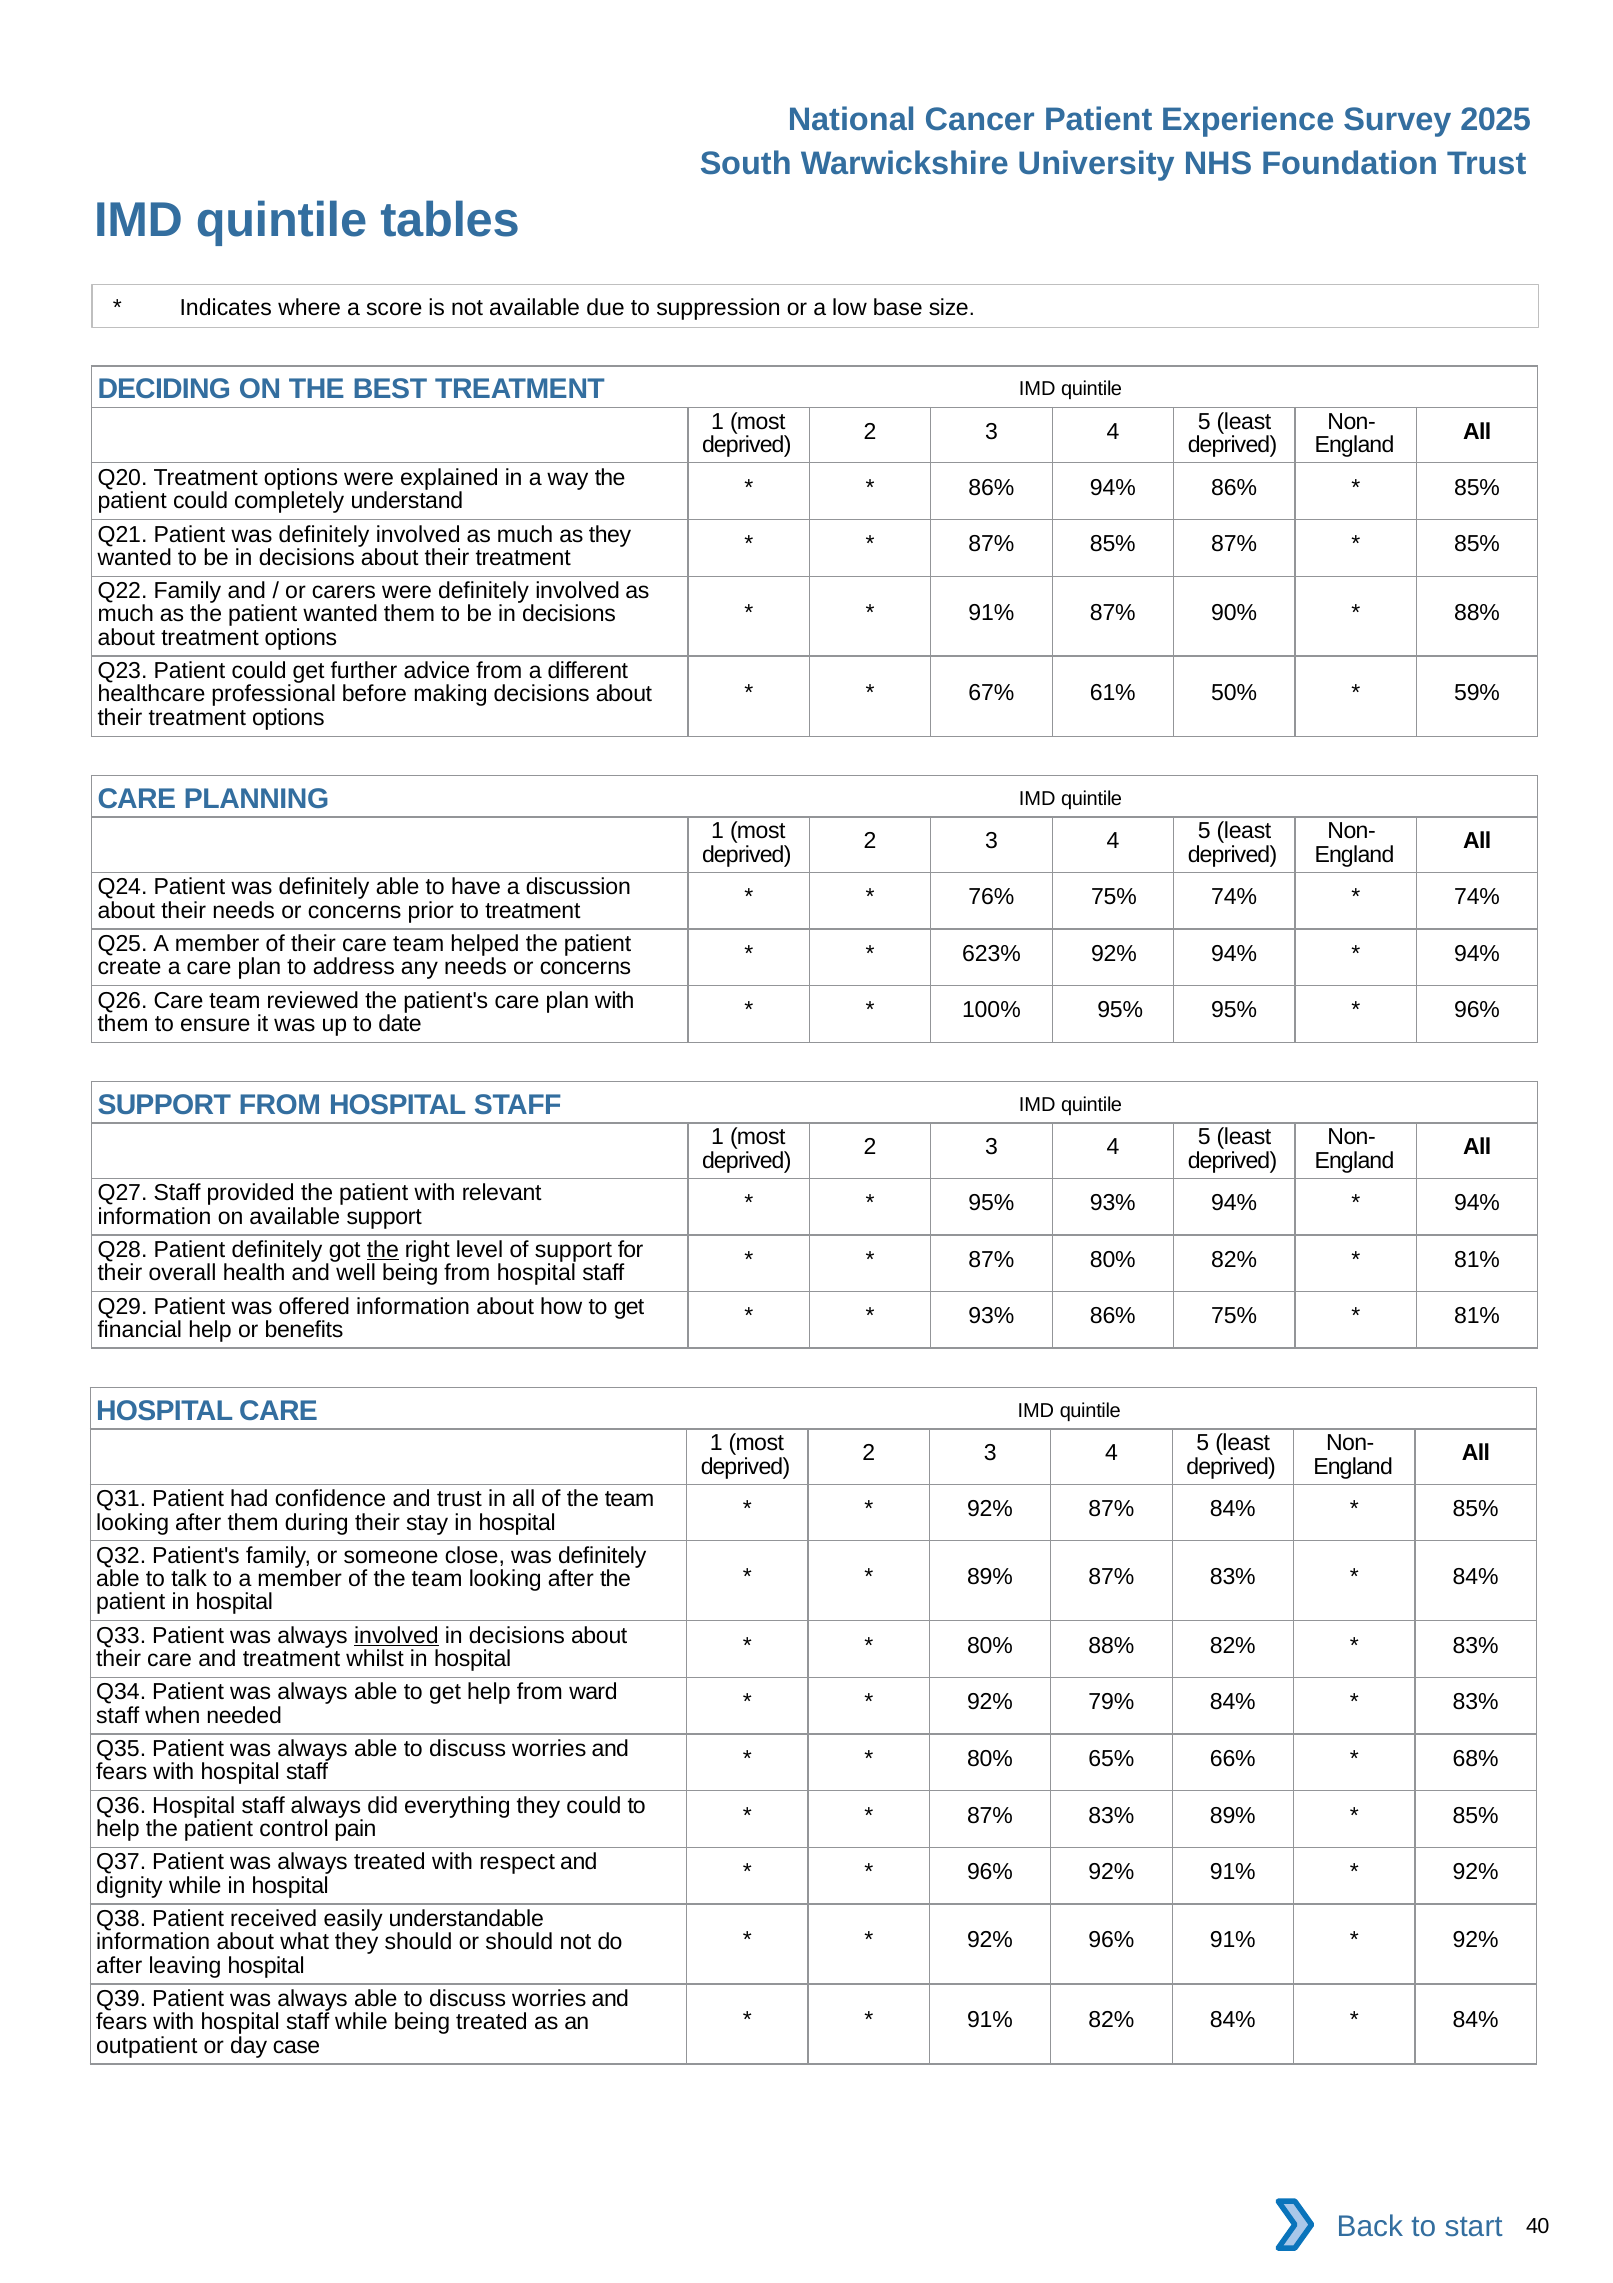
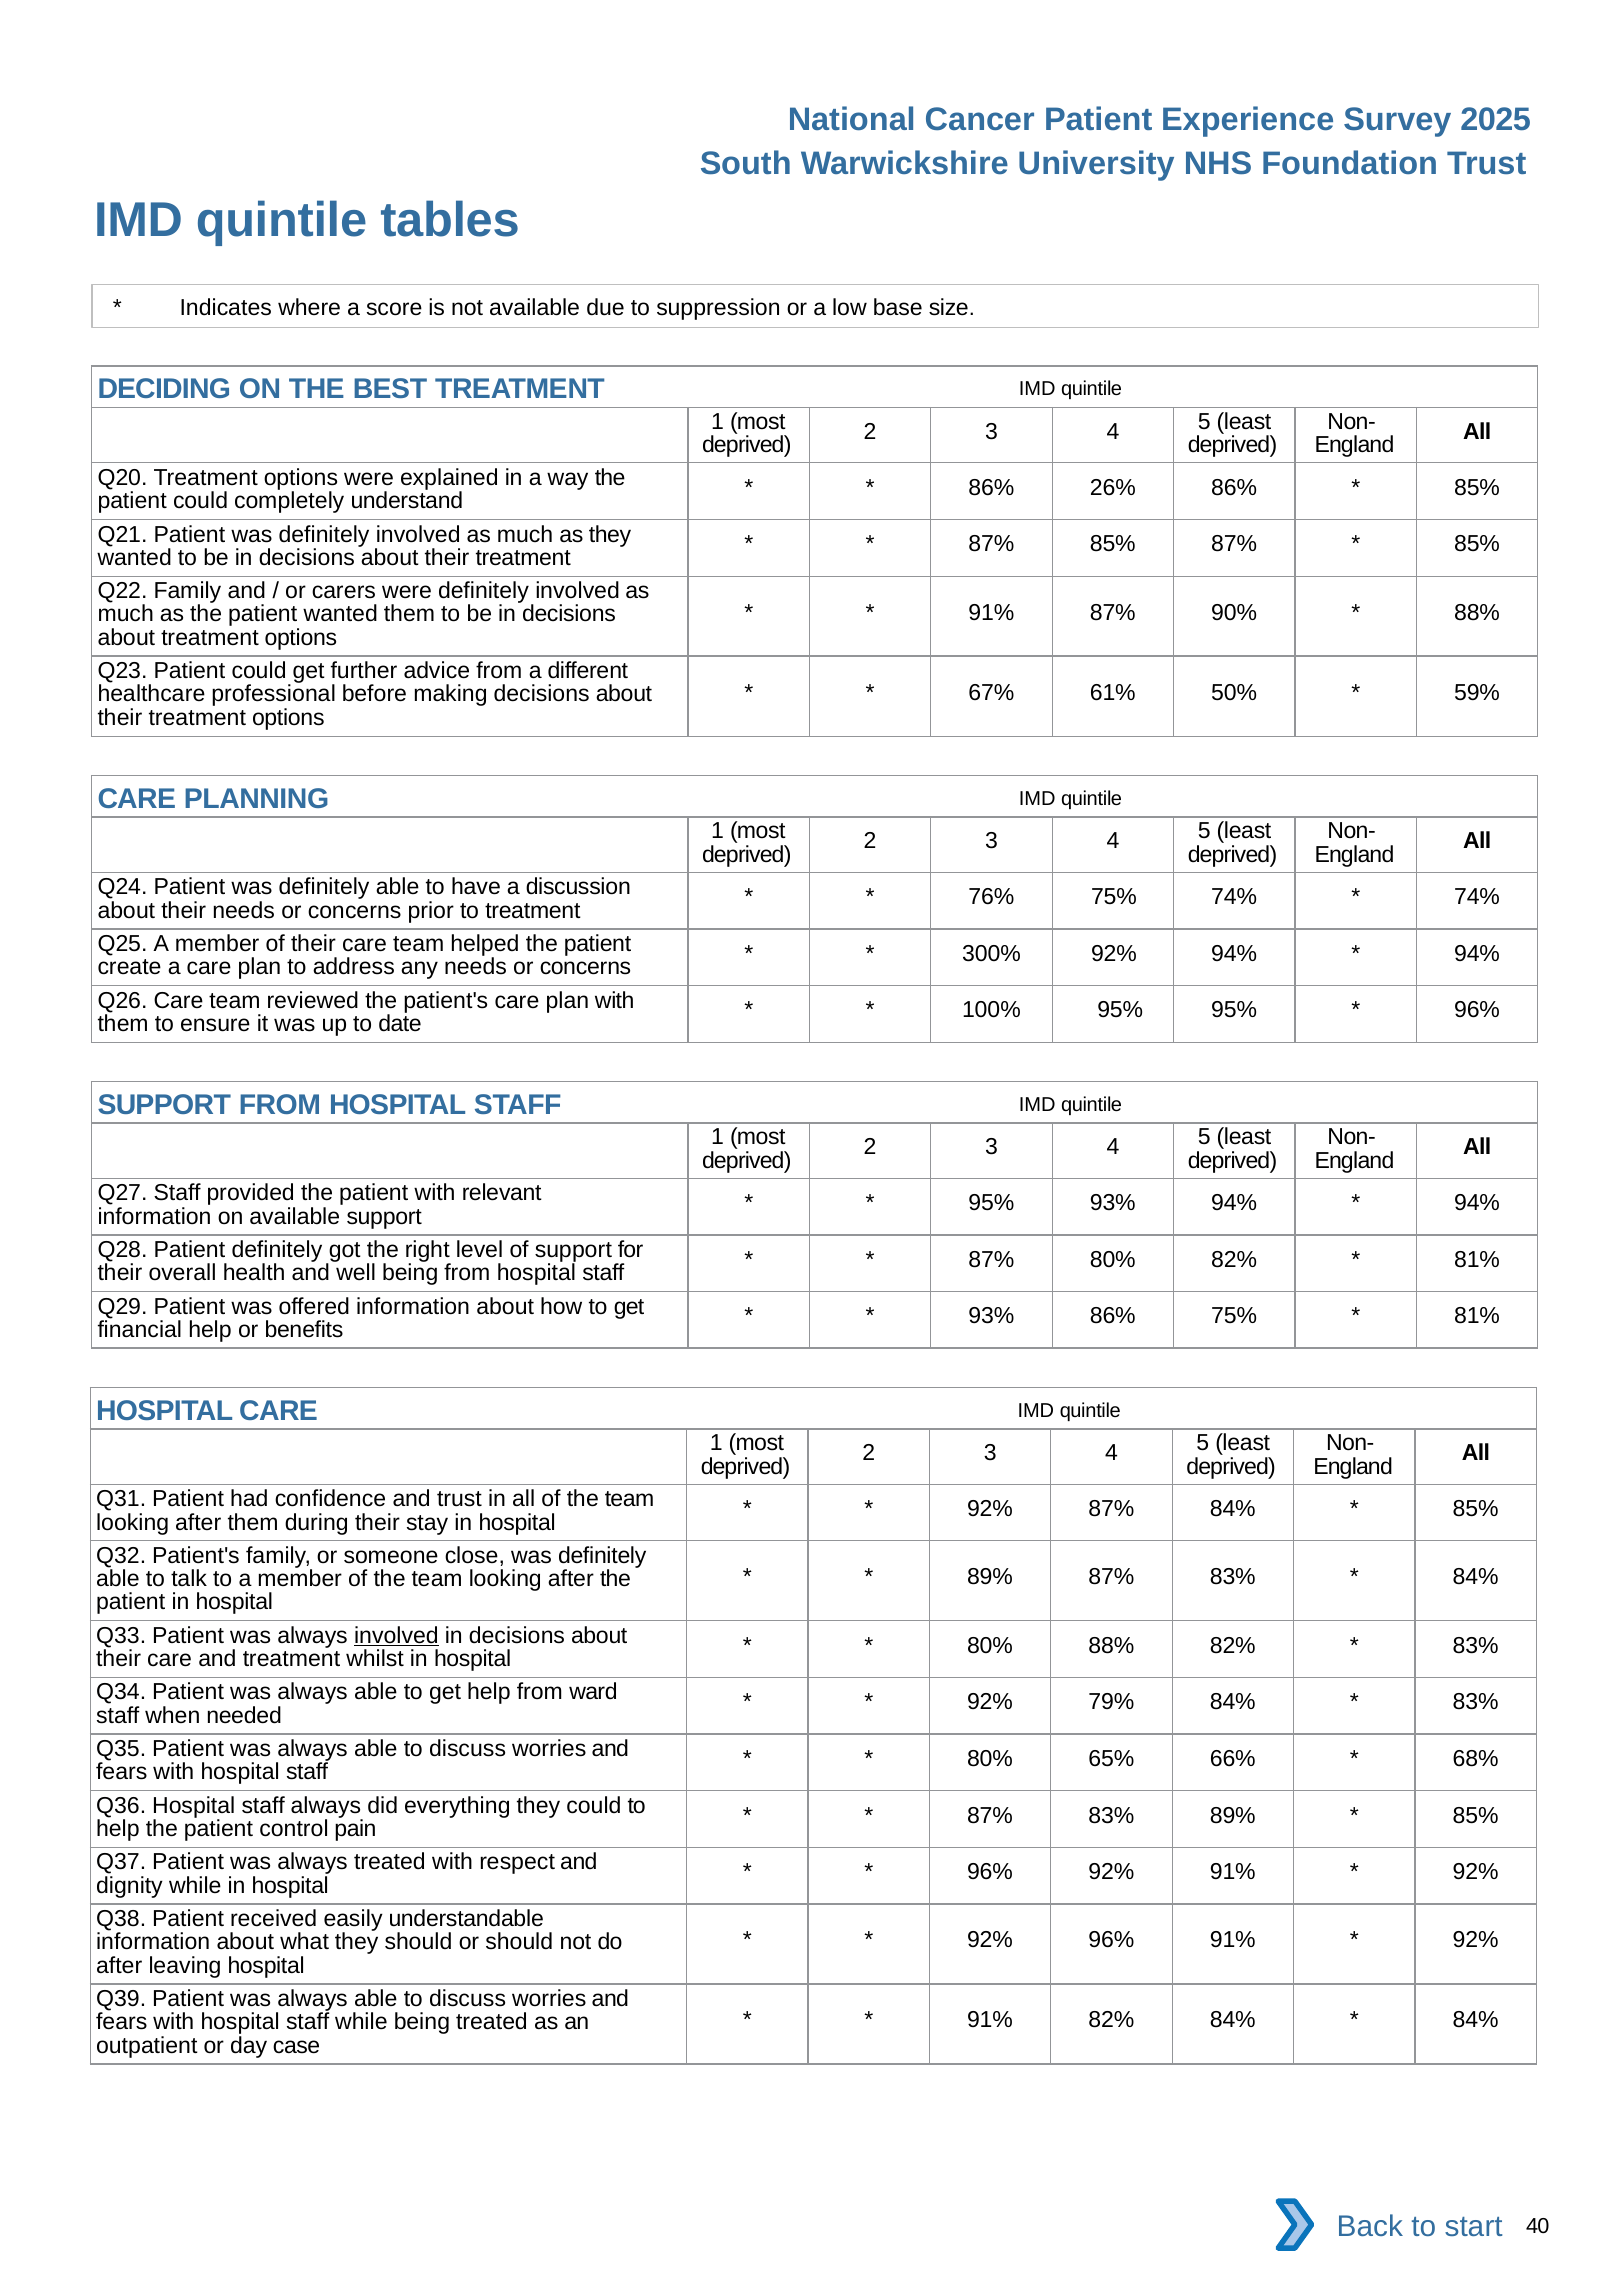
86% 94%: 94% -> 26%
623%: 623% -> 300%
the at (383, 1250) underline: present -> none
